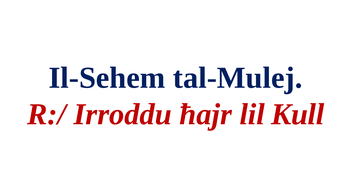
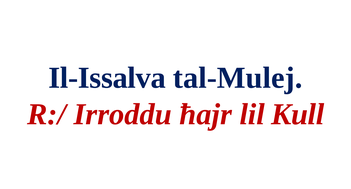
Il-Sehem: Il-Sehem -> Il-Issalva
